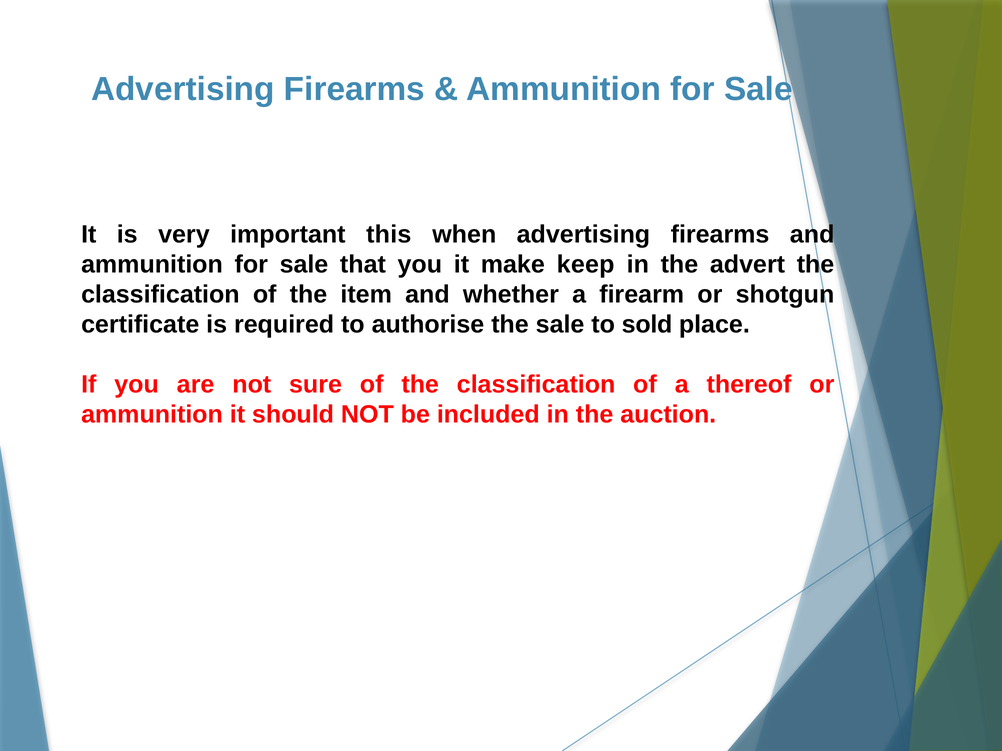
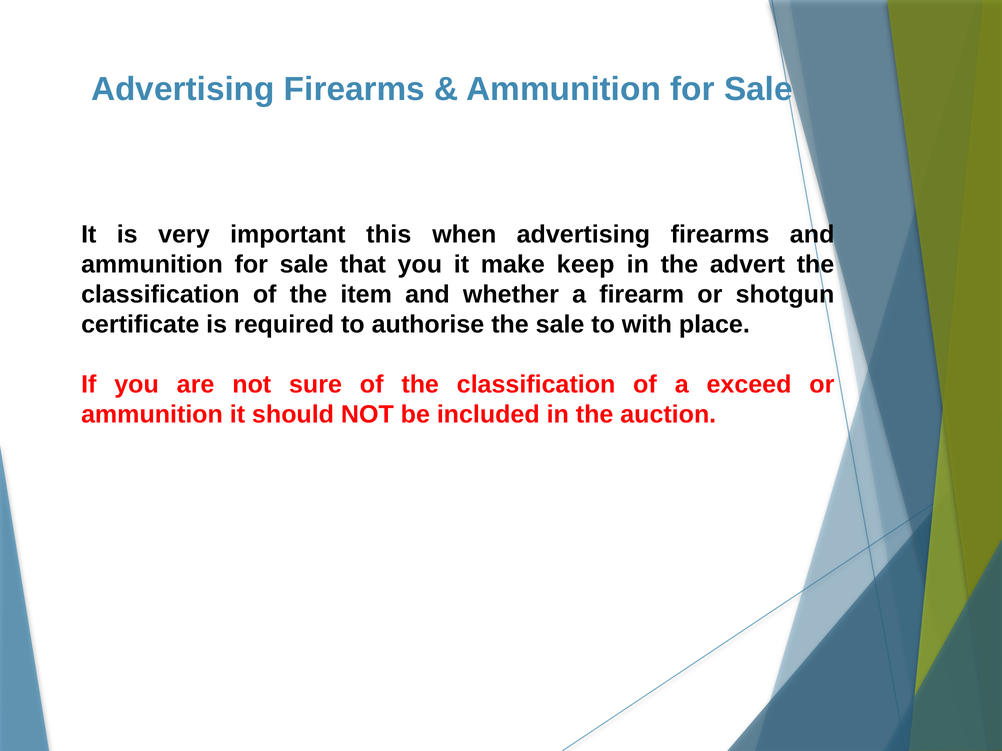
sold: sold -> with
thereof: thereof -> exceed
